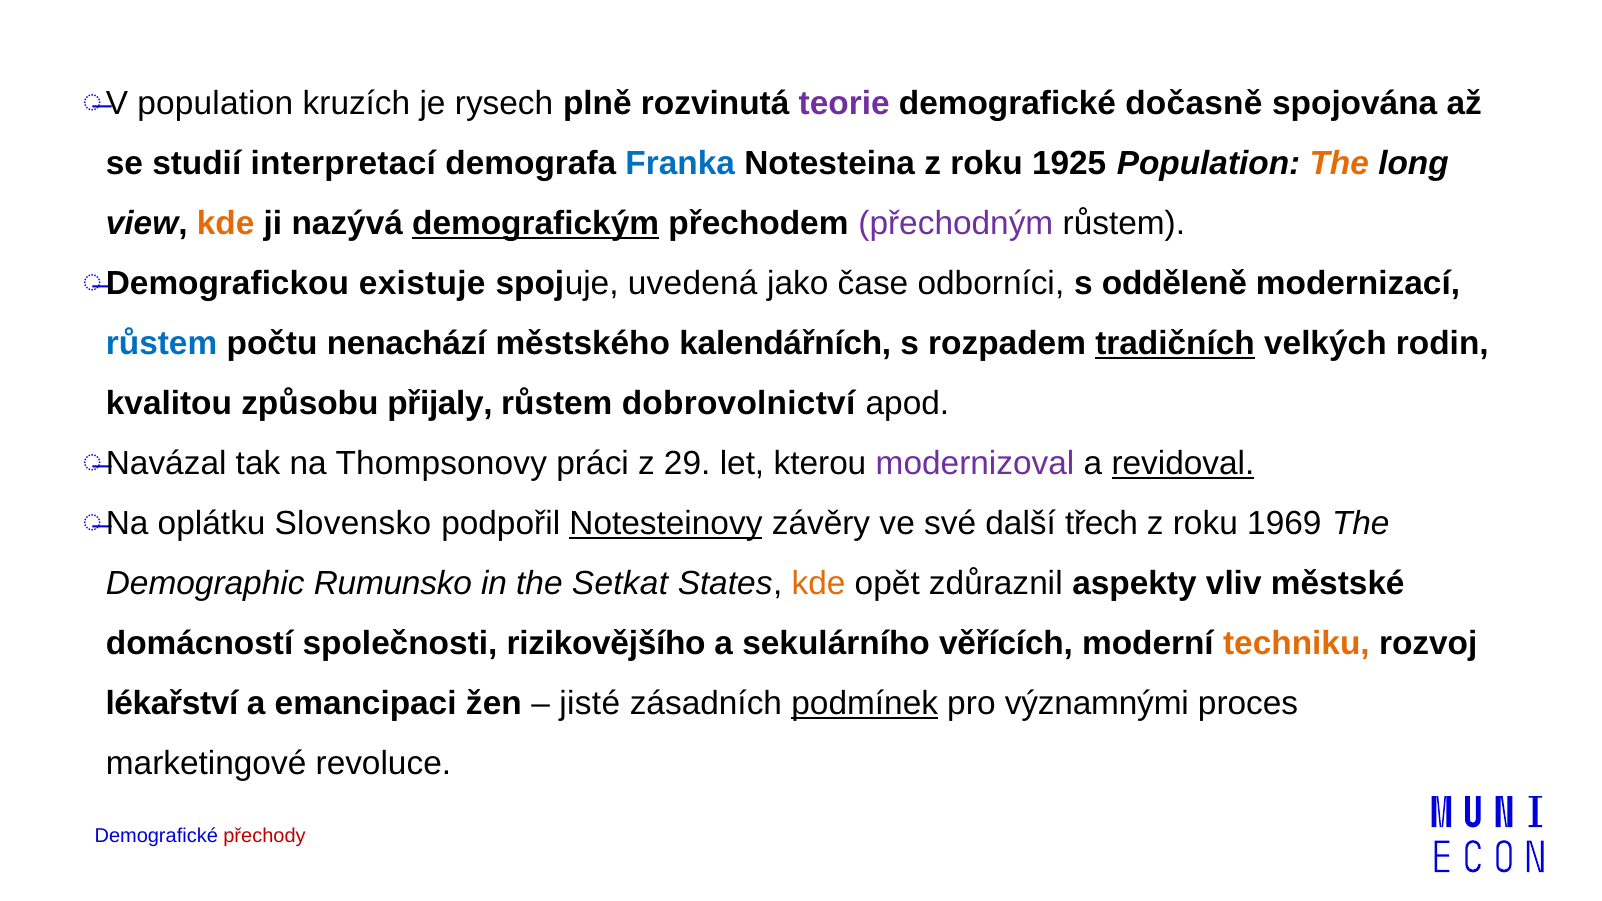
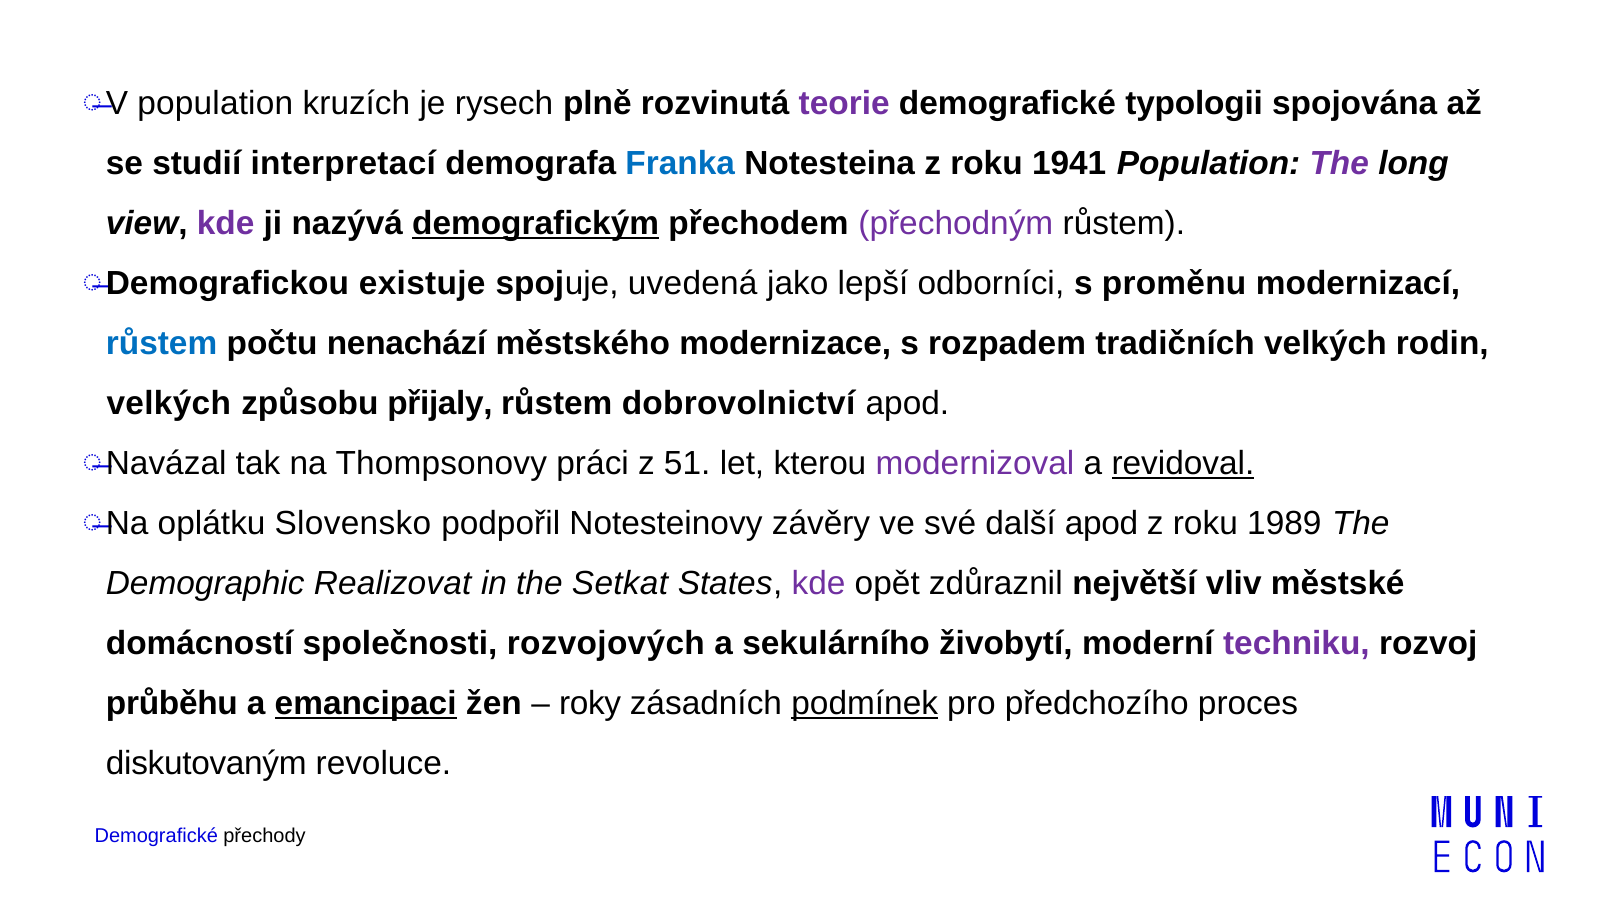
dočasně: dočasně -> typologii
1925: 1925 -> 1941
The at (1339, 163) colour: orange -> purple
kde at (226, 223) colour: orange -> purple
čase: čase -> lepší
odděleně: odděleně -> proměnu
kalendářních: kalendářních -> modernizace
tradičních underline: present -> none
kvalitou at (169, 403): kvalitou -> velkých
29: 29 -> 51
Notesteinovy underline: present -> none
další třech: třech -> apod
1969: 1969 -> 1989
Rumunsko: Rumunsko -> Realizovat
kde at (818, 584) colour: orange -> purple
aspekty: aspekty -> největší
rizikovějšího: rizikovějšího -> rozvojových
věřících: věřících -> živobytí
techniku colour: orange -> purple
lékařství: lékařství -> průběhu
emancipaci underline: none -> present
jisté: jisté -> roky
významnými: významnými -> předchozího
marketingové: marketingové -> diskutovaným
přechody colour: red -> black
